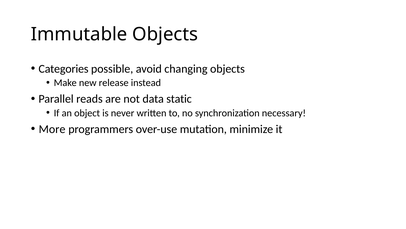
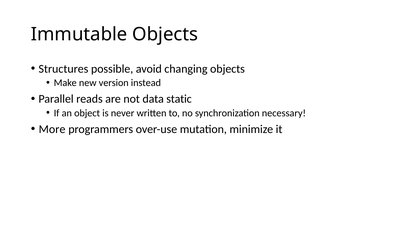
Categories: Categories -> Structures
release: release -> version
